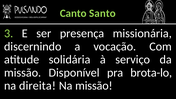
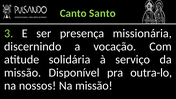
brota-lo: brota-lo -> outra-lo
direita: direita -> nossos
